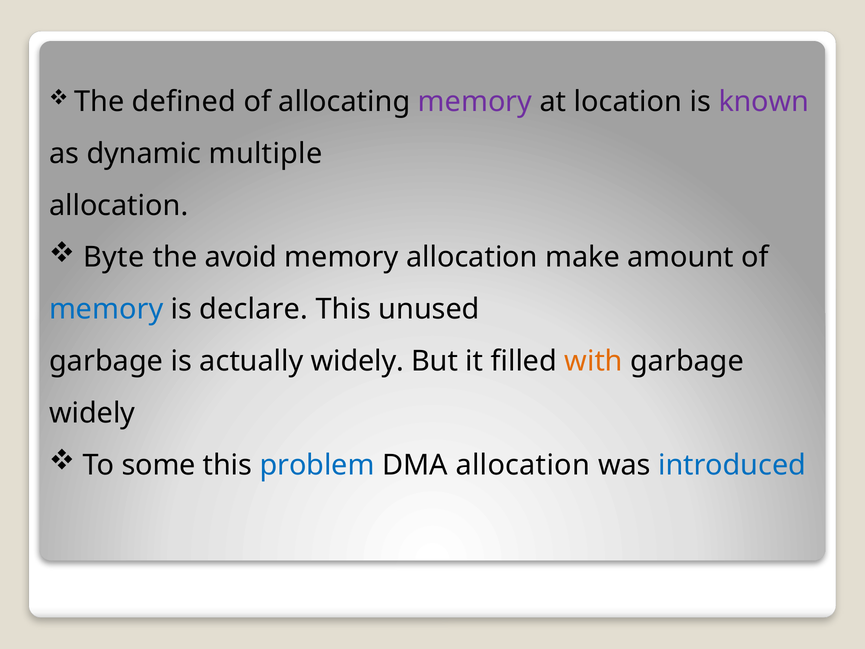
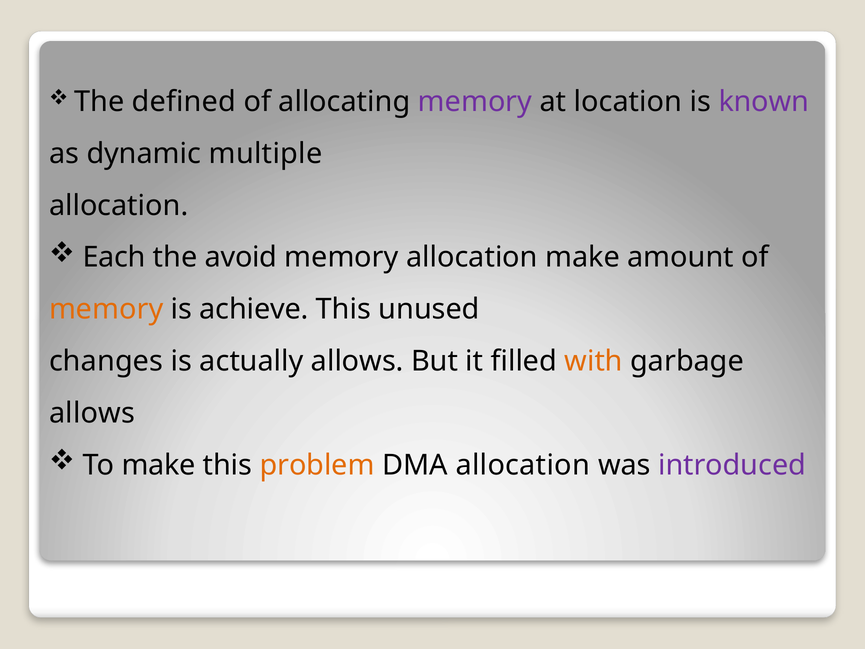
Byte: Byte -> Each
memory at (106, 309) colour: blue -> orange
declare: declare -> achieve
garbage at (106, 361): garbage -> changes
actually widely: widely -> allows
widely at (92, 413): widely -> allows
To some: some -> make
problem colour: blue -> orange
introduced colour: blue -> purple
